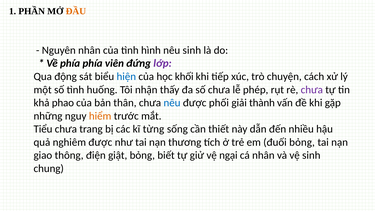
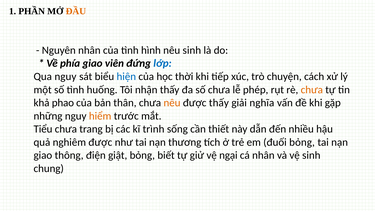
phía phía: phía -> giao
lớp colour: purple -> blue
Qua động: động -> nguy
khối: khối -> thời
chưa at (312, 90) colour: purple -> orange
nêu at (172, 103) colour: blue -> orange
được phối: phối -> thấy
thành: thành -> nghĩa
từng: từng -> trình
